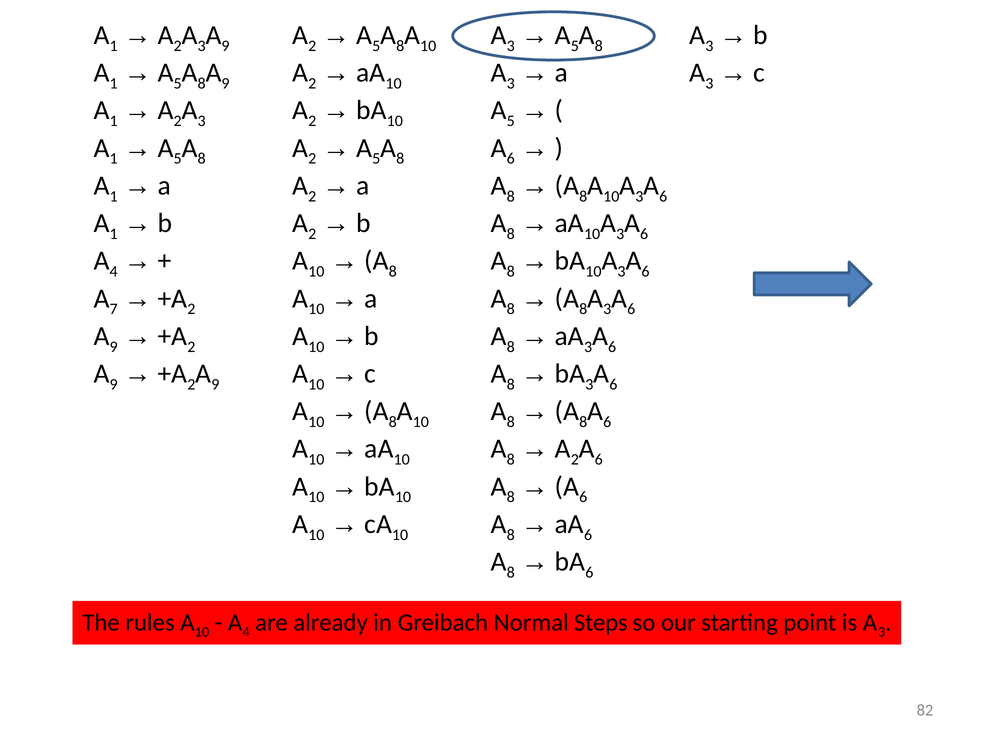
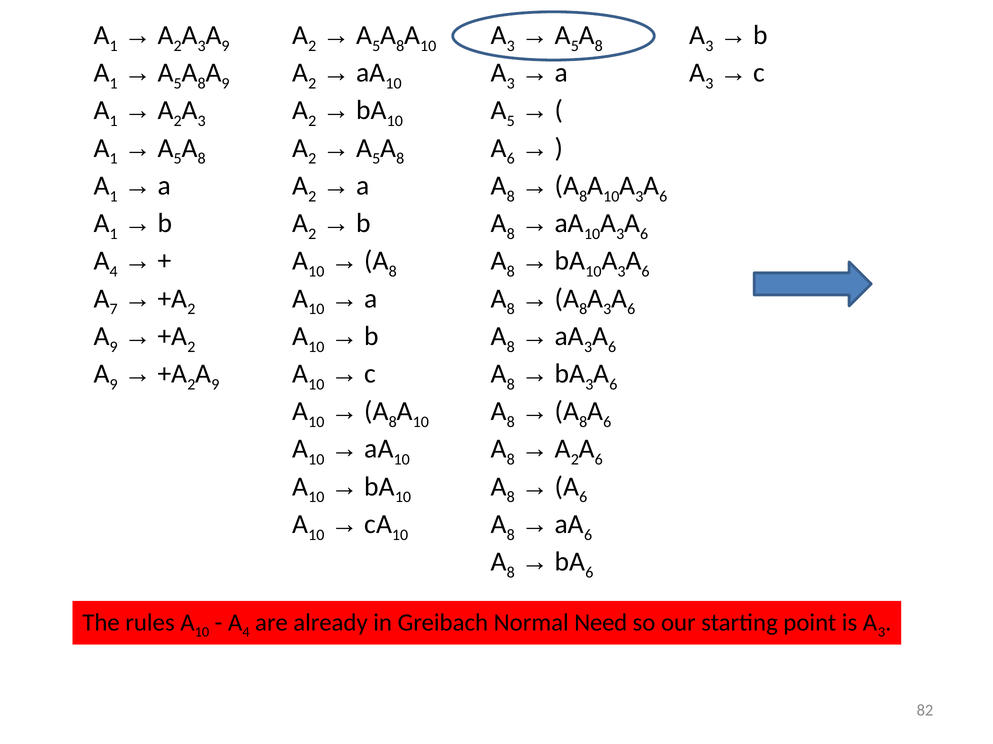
Steps: Steps -> Need
